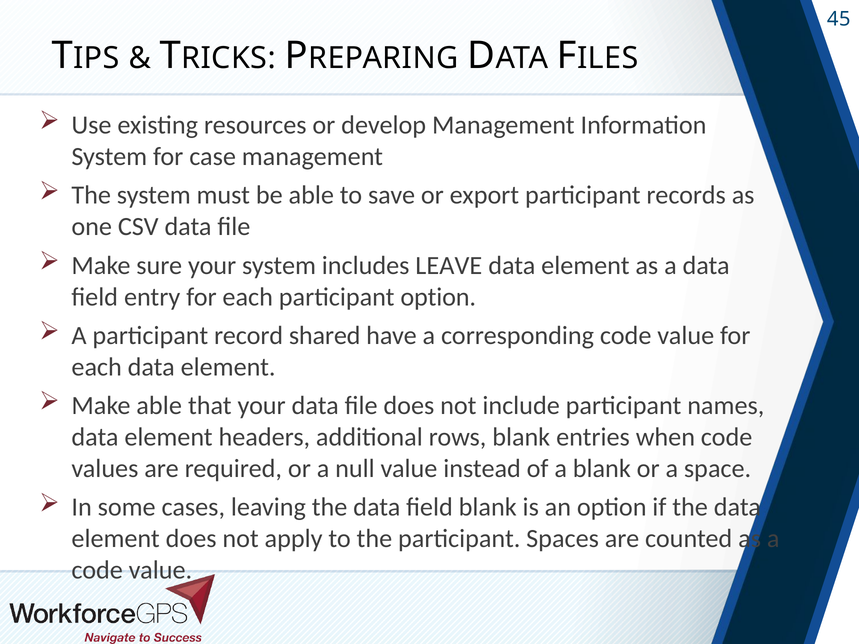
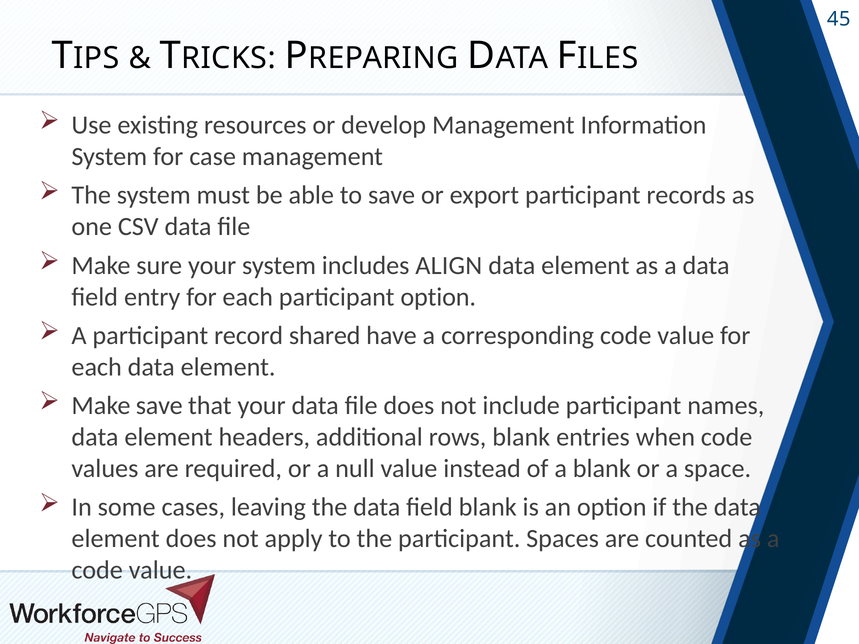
LEAVE: LEAVE -> ALIGN
Make able: able -> save
